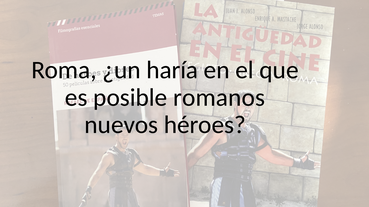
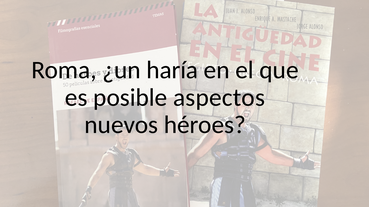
romanos: romanos -> aspectos
